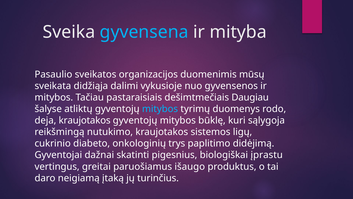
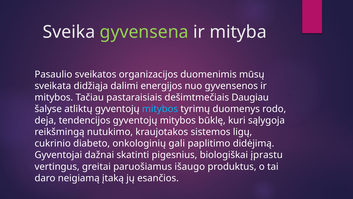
gyvensena colour: light blue -> light green
vykusioje: vykusioje -> energijos
deja kraujotakos: kraujotakos -> tendencijos
trys: trys -> gali
turinčius: turinčius -> esančios
